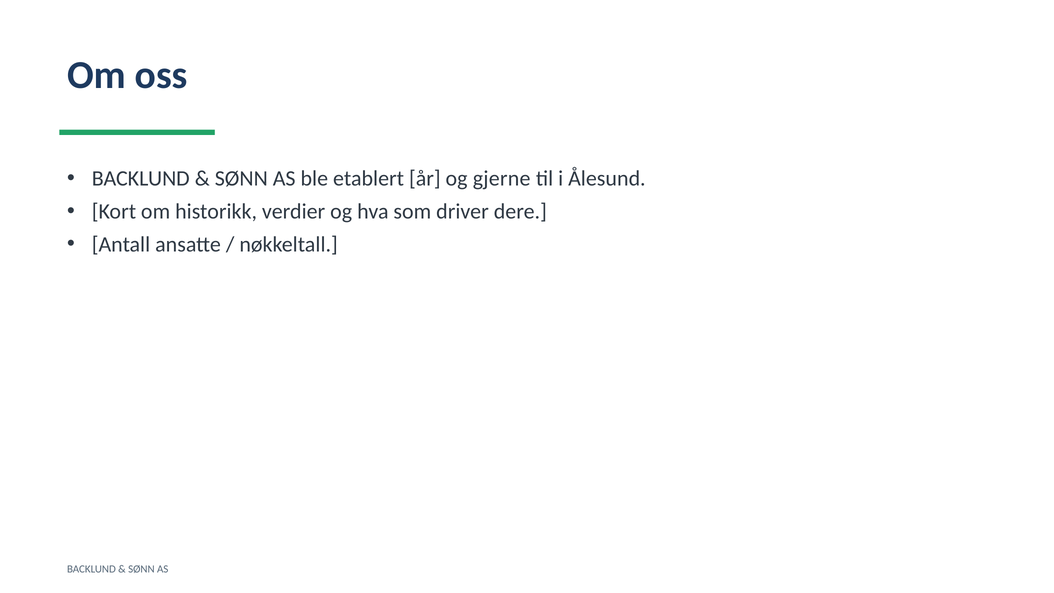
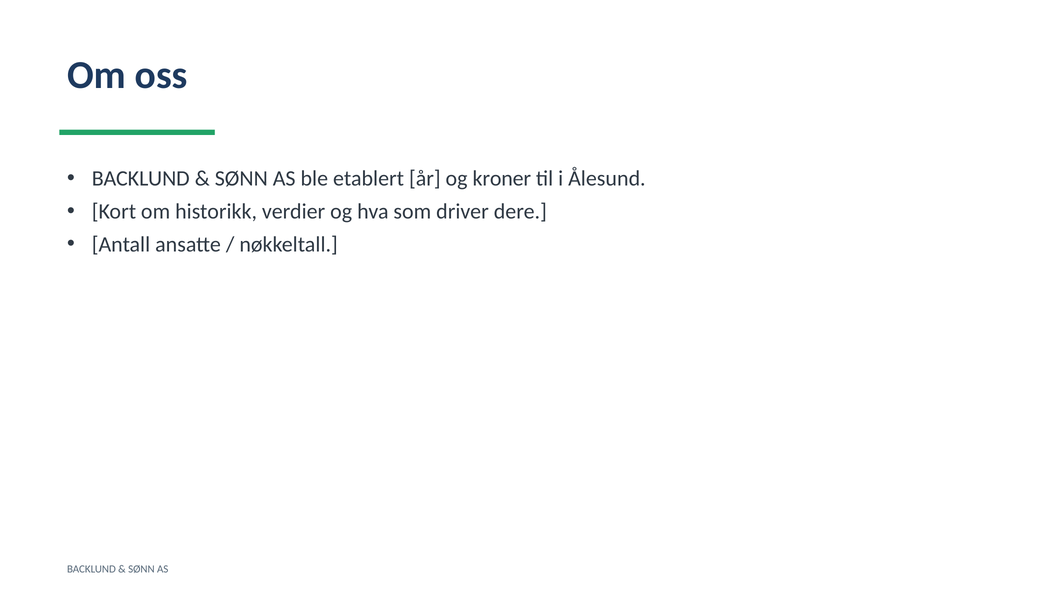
gjerne: gjerne -> kroner
